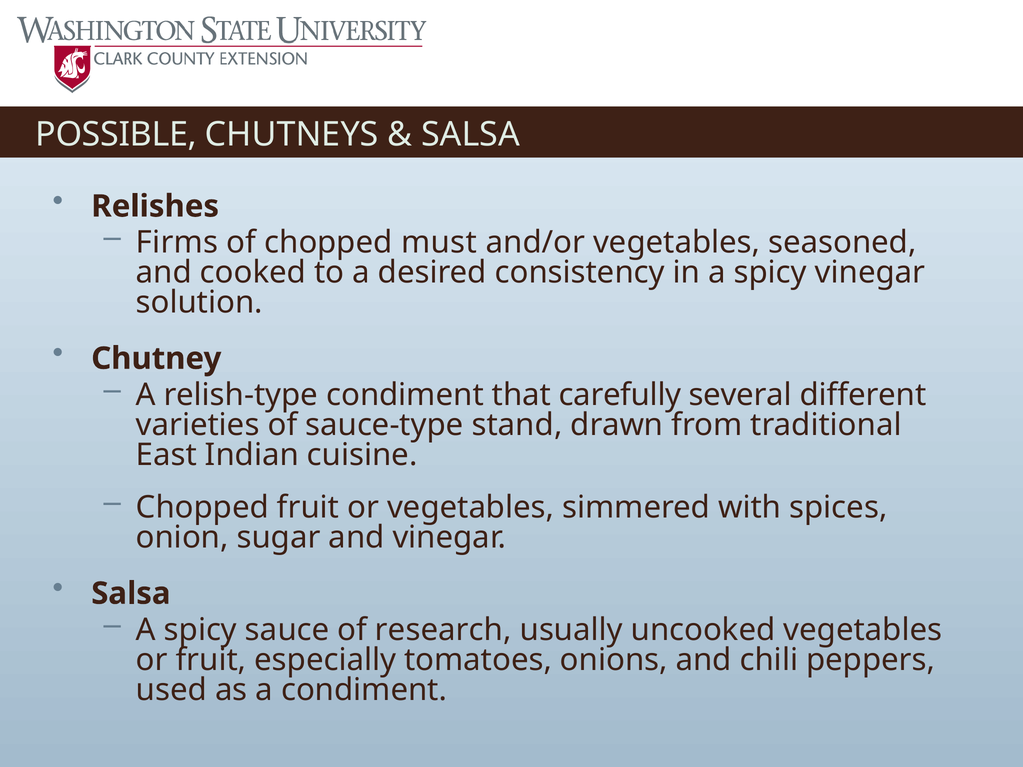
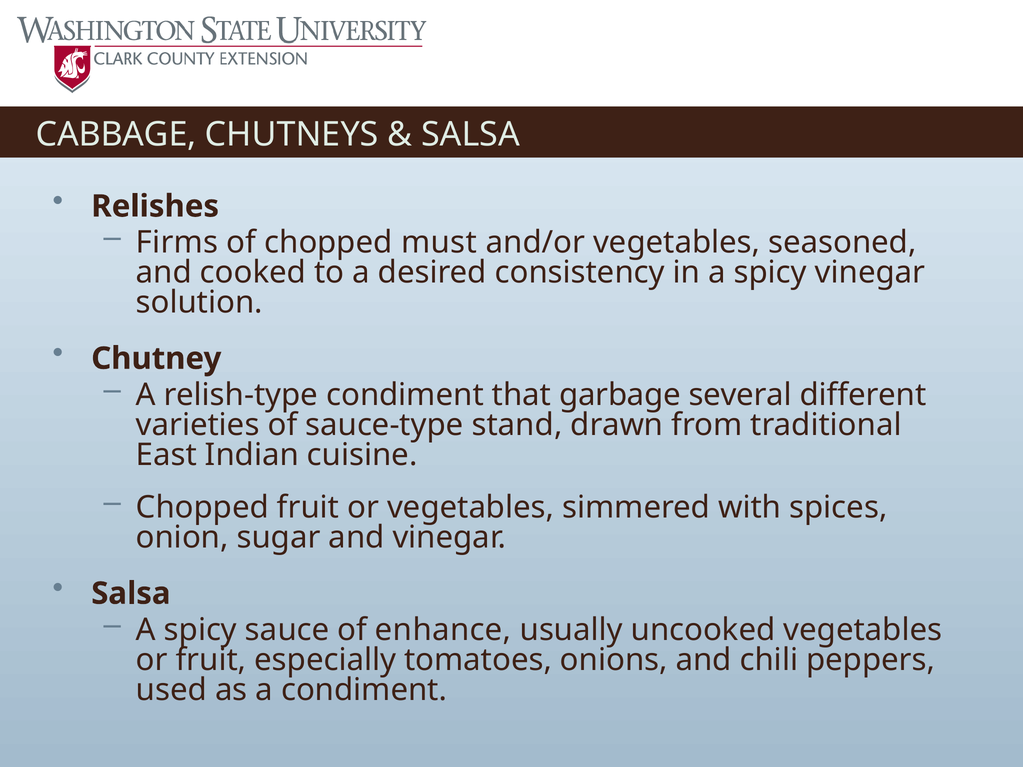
POSSIBLE: POSSIBLE -> CABBAGE
carefully: carefully -> garbage
research: research -> enhance
